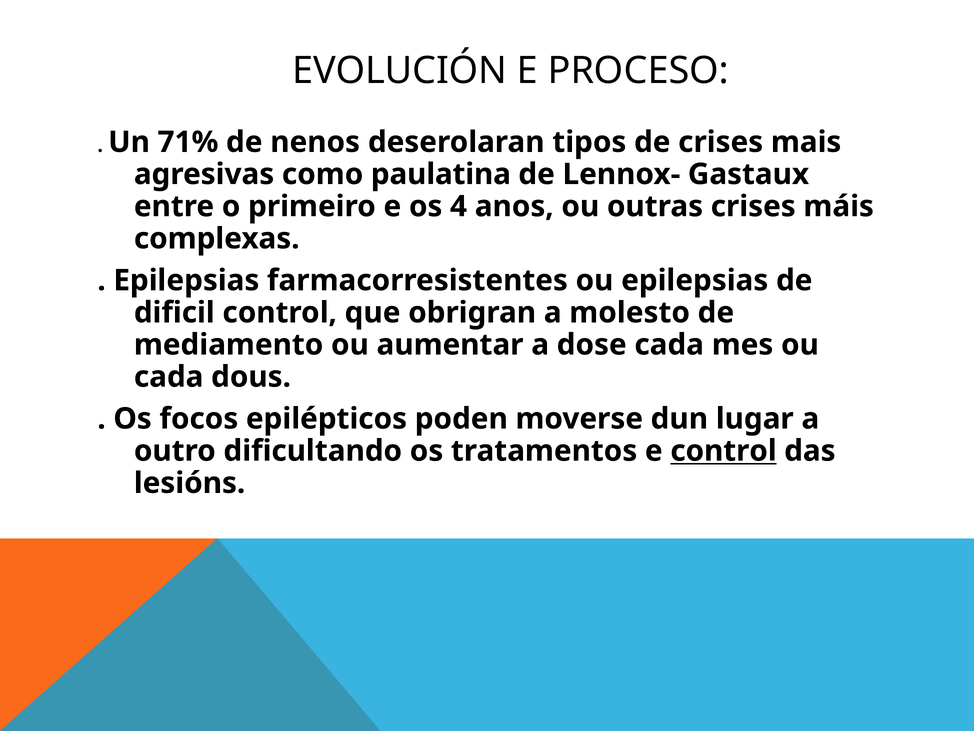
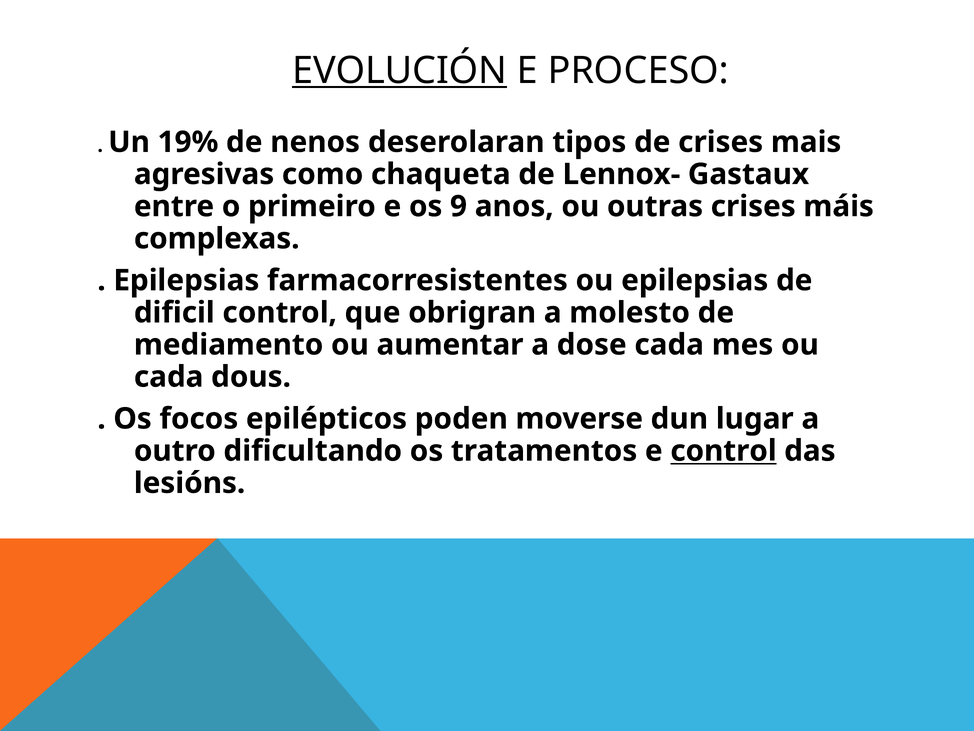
EVOLUCIÓN underline: none -> present
71%: 71% -> 19%
paulatina: paulatina -> chaqueta
4: 4 -> 9
